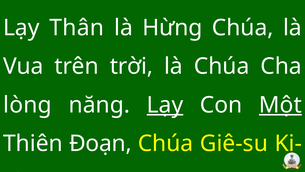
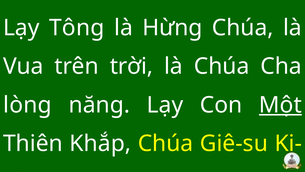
Thân: Thân -> Tông
Lạy at (165, 105) underline: present -> none
Đoạn: Đoạn -> Khắp
